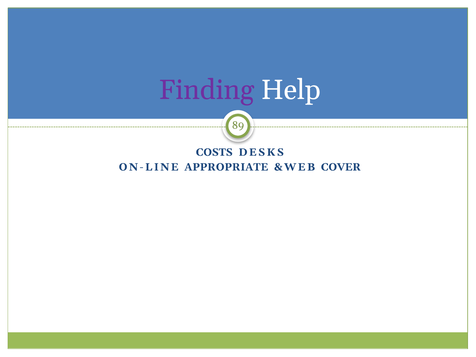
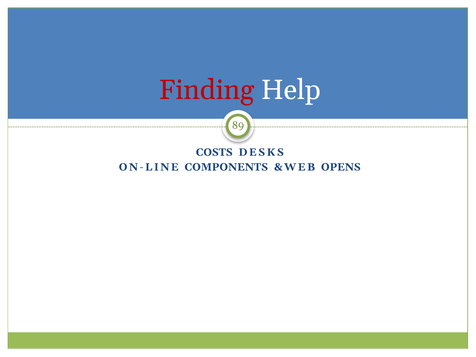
Finding colour: purple -> red
APPROPRIATE: APPROPRIATE -> COMPONENTS
COVER: COVER -> OPENS
